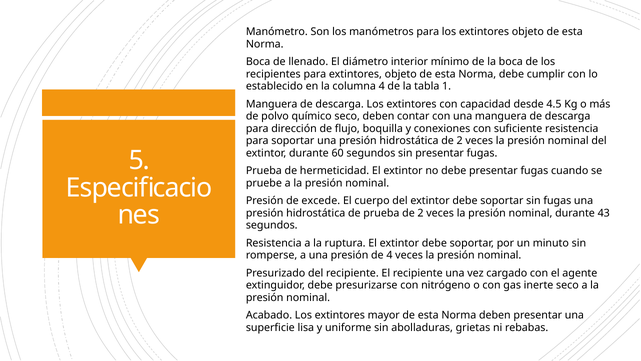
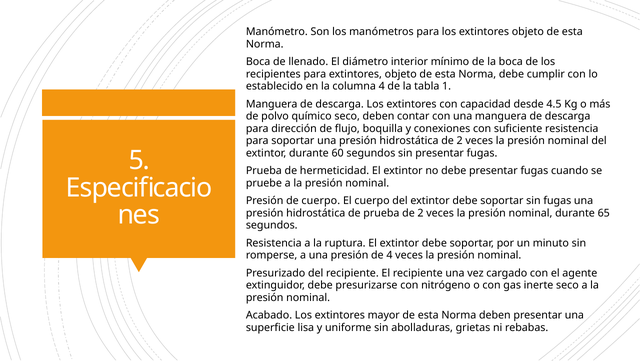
de excede: excede -> cuerpo
43: 43 -> 65
